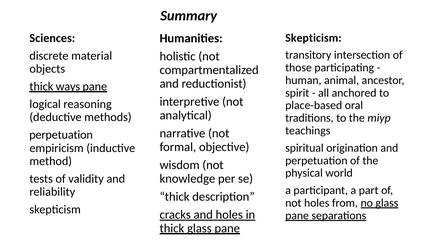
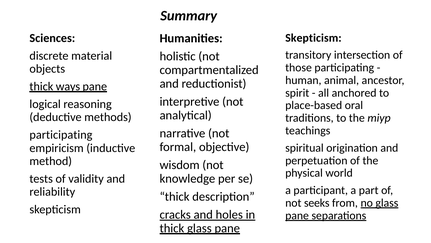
perpetuation at (61, 135): perpetuation -> participating
not holes: holes -> seeks
